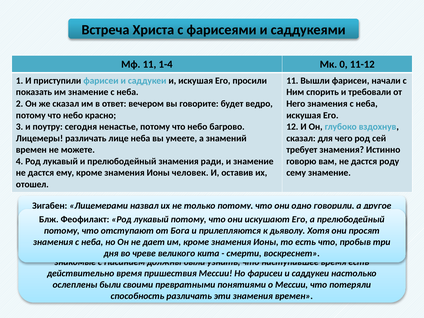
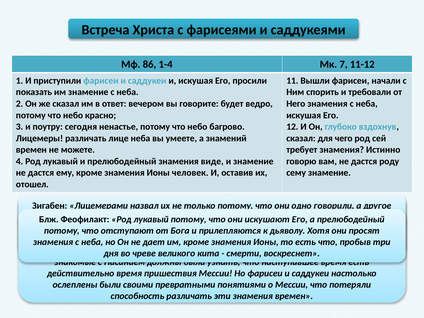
Мф 11: 11 -> 86
0: 0 -> 7
ради: ради -> виде
